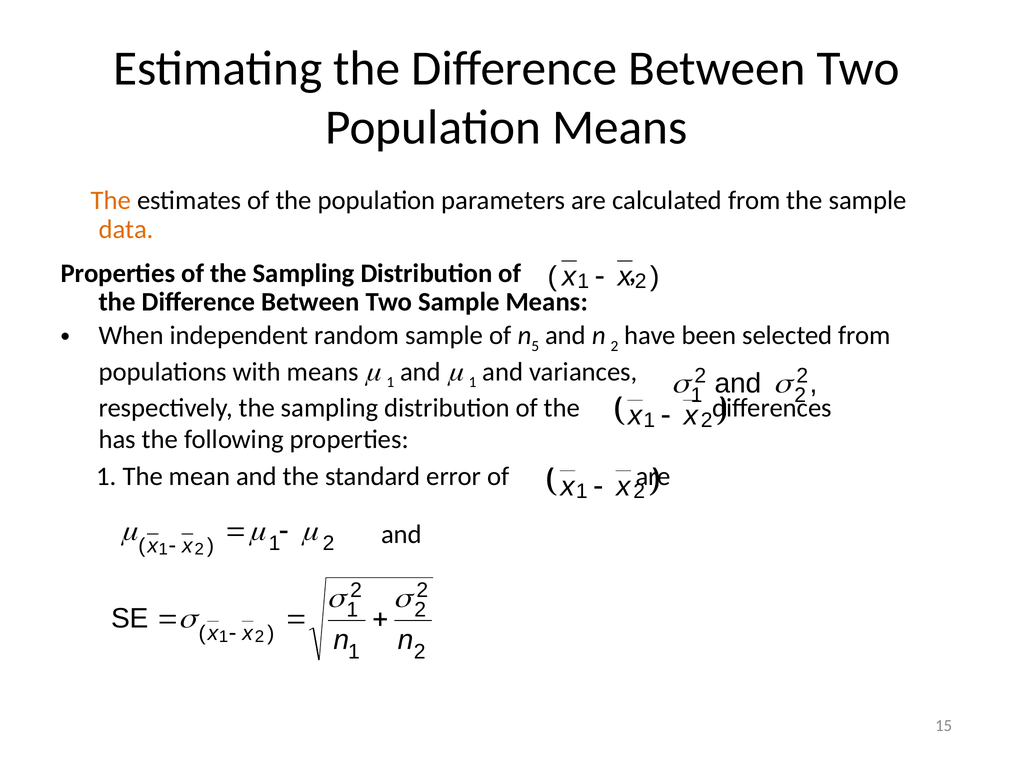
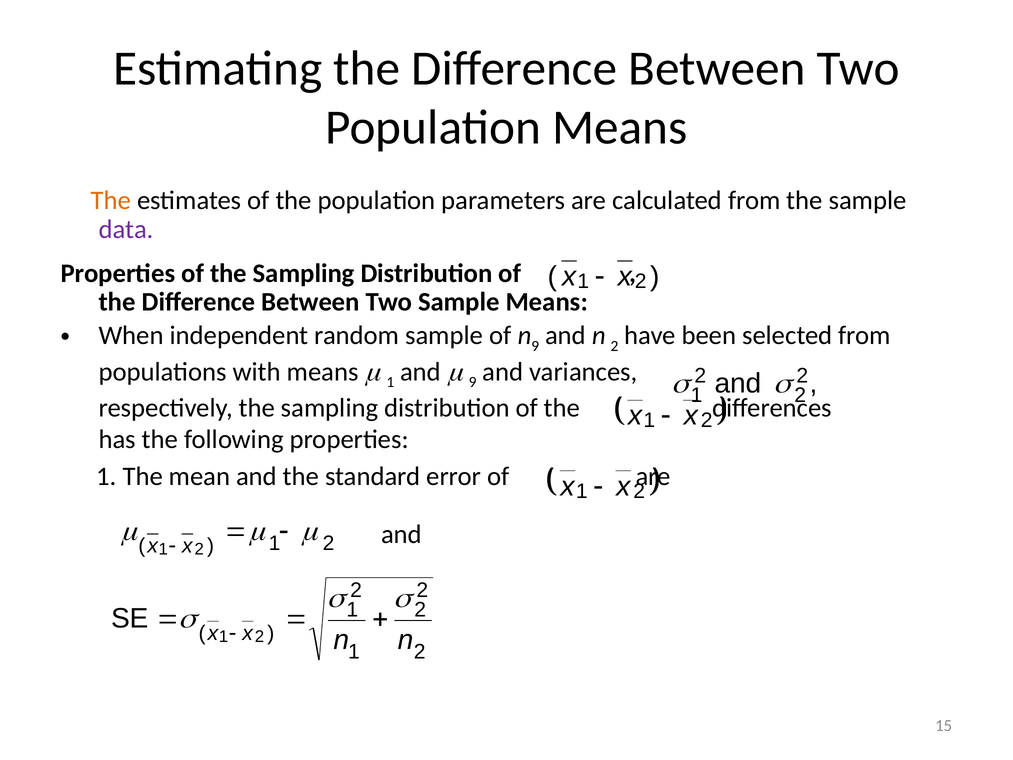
data colour: orange -> purple
n 5: 5 -> 9
and m 1: 1 -> 9
